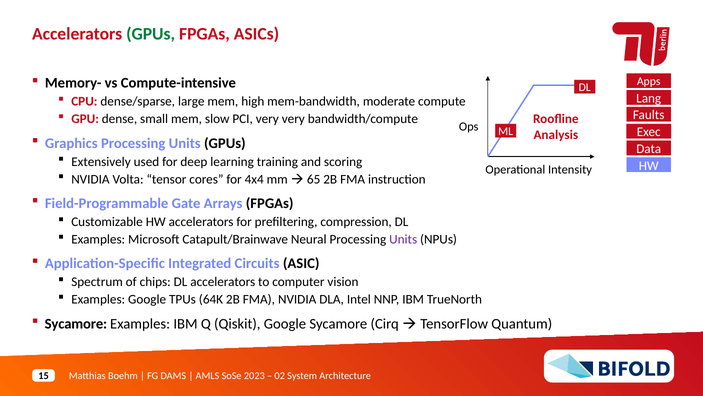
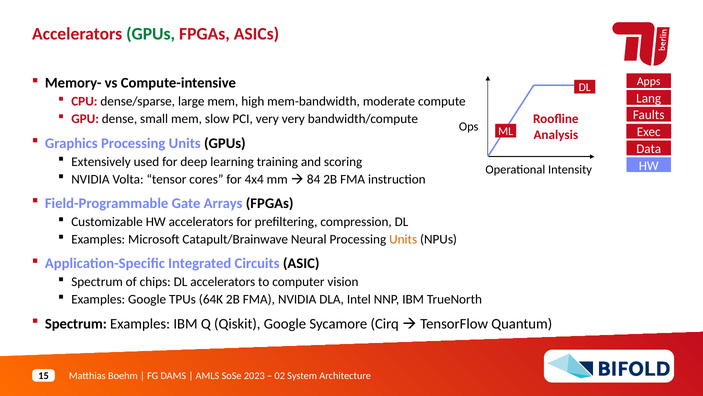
65: 65 -> 84
Units at (403, 239) colour: purple -> orange
Sycamore at (76, 323): Sycamore -> Spectrum
